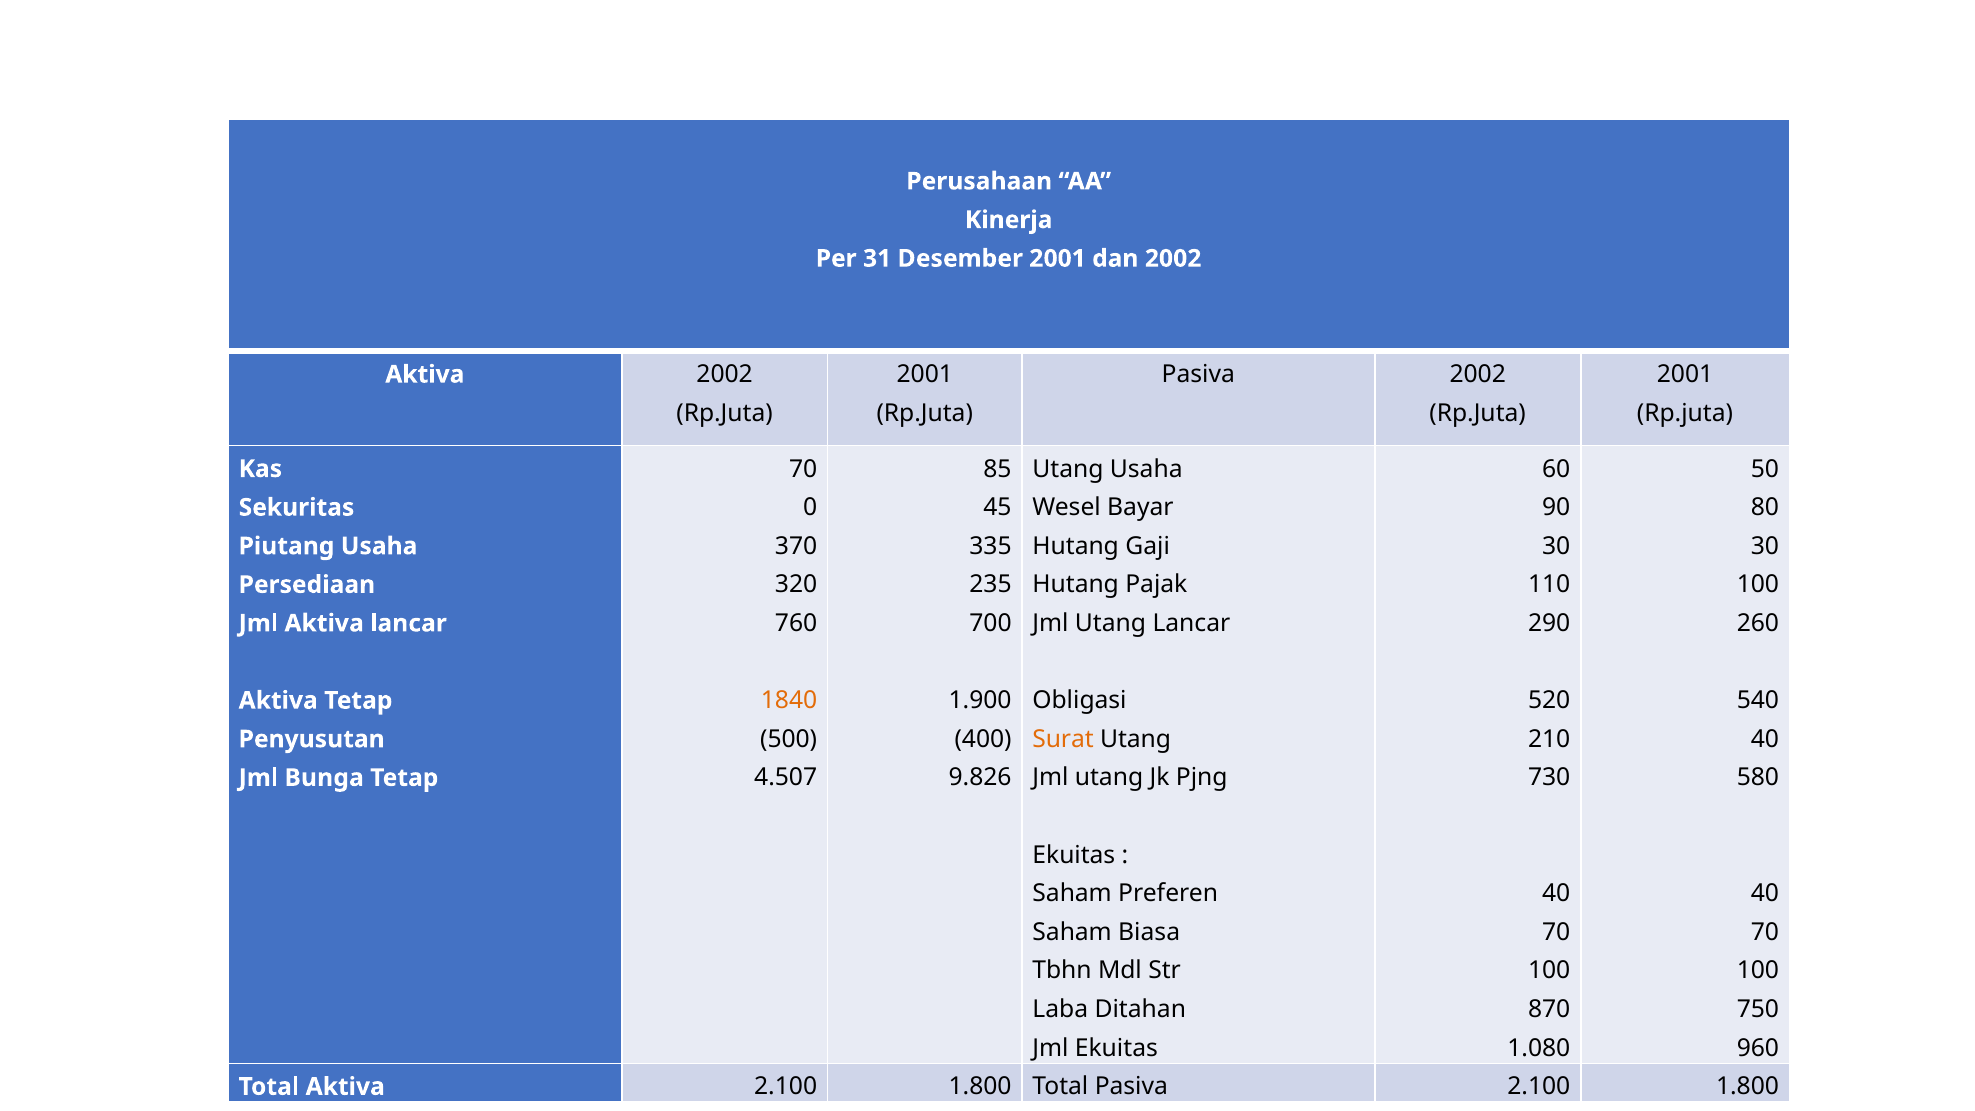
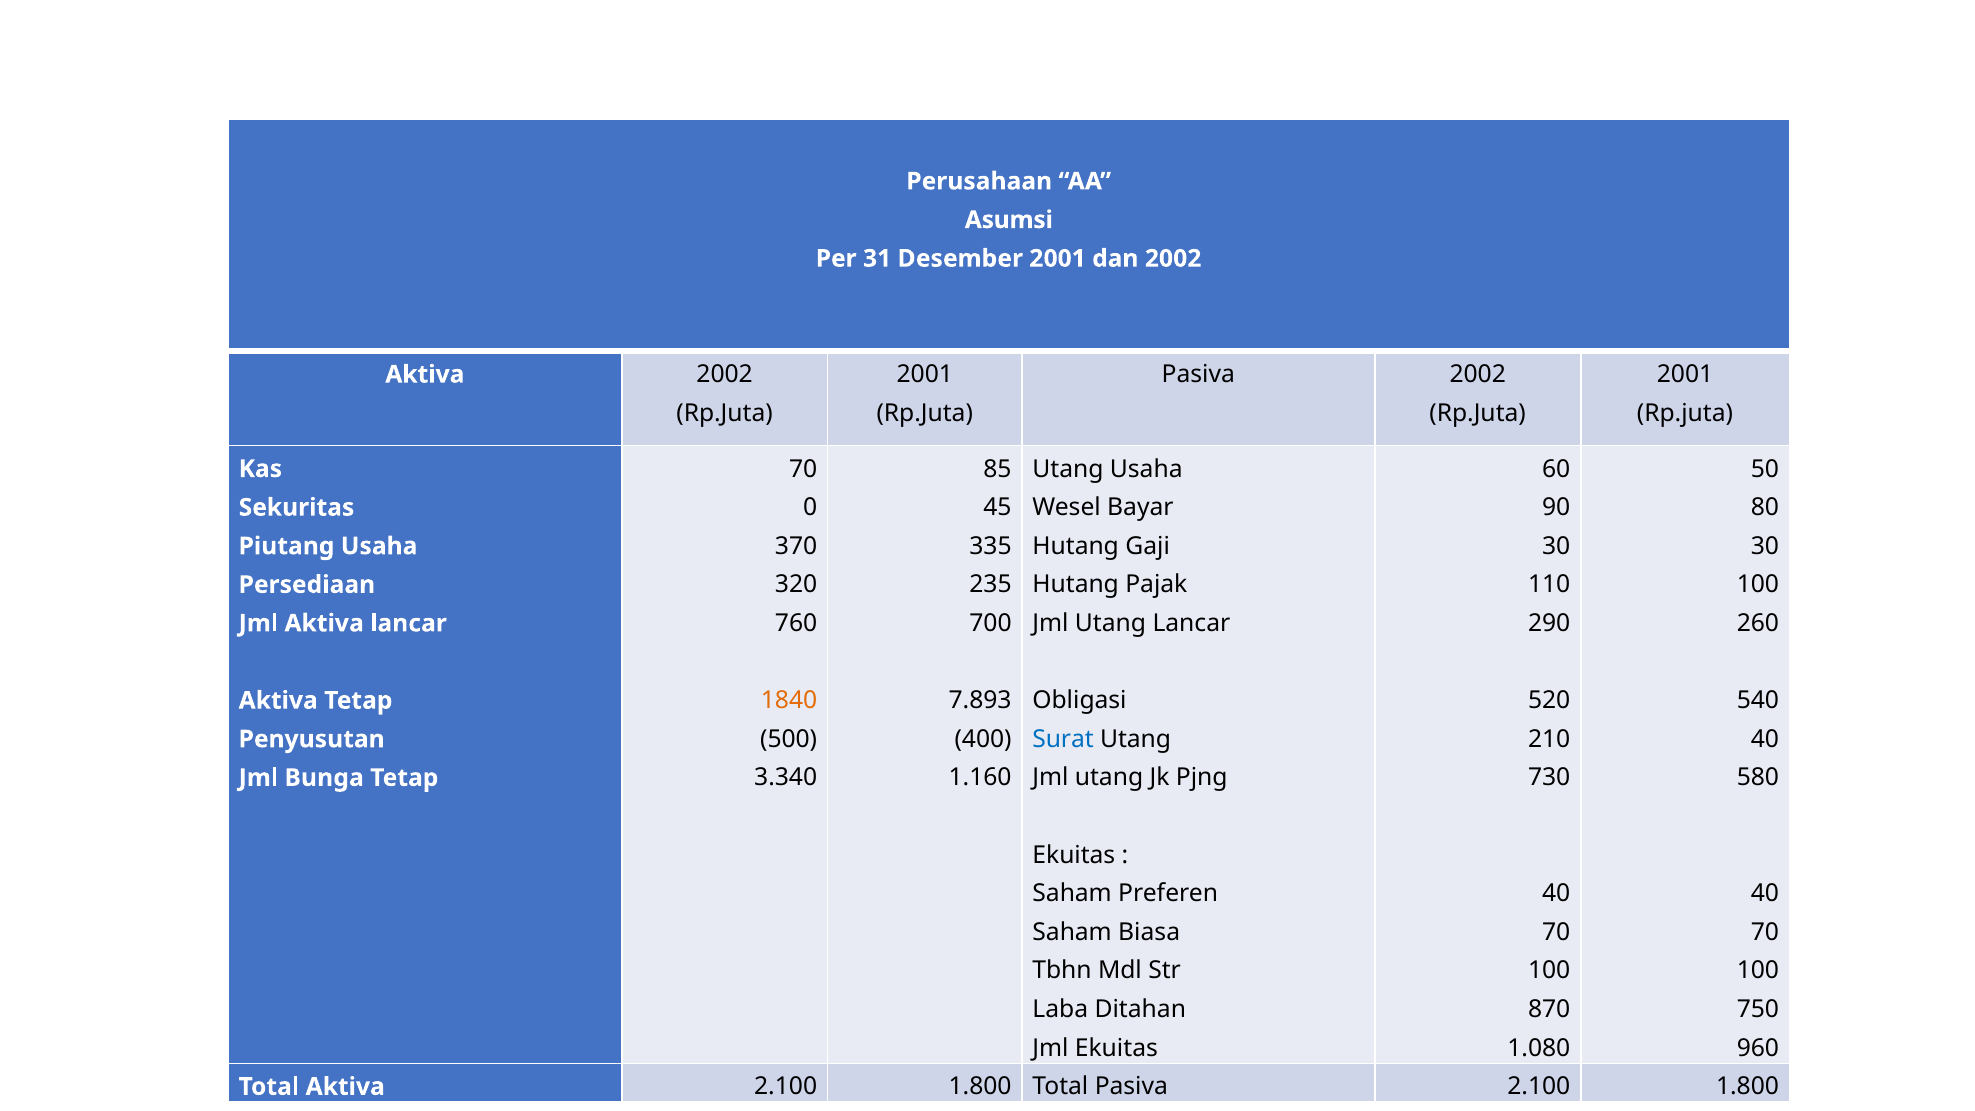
Kinerja: Kinerja -> Asumsi
1.900: 1.900 -> 7.893
Surat colour: orange -> blue
4.507: 4.507 -> 3.340
9.826: 9.826 -> 1.160
